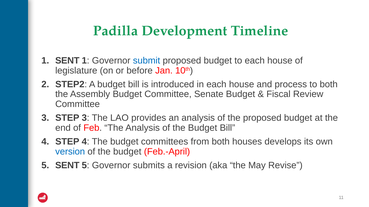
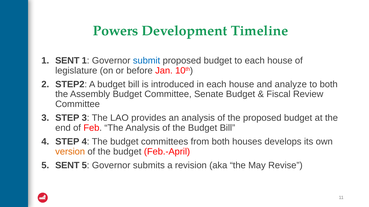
Padilla: Padilla -> Powers
process: process -> analyze
version colour: blue -> orange
